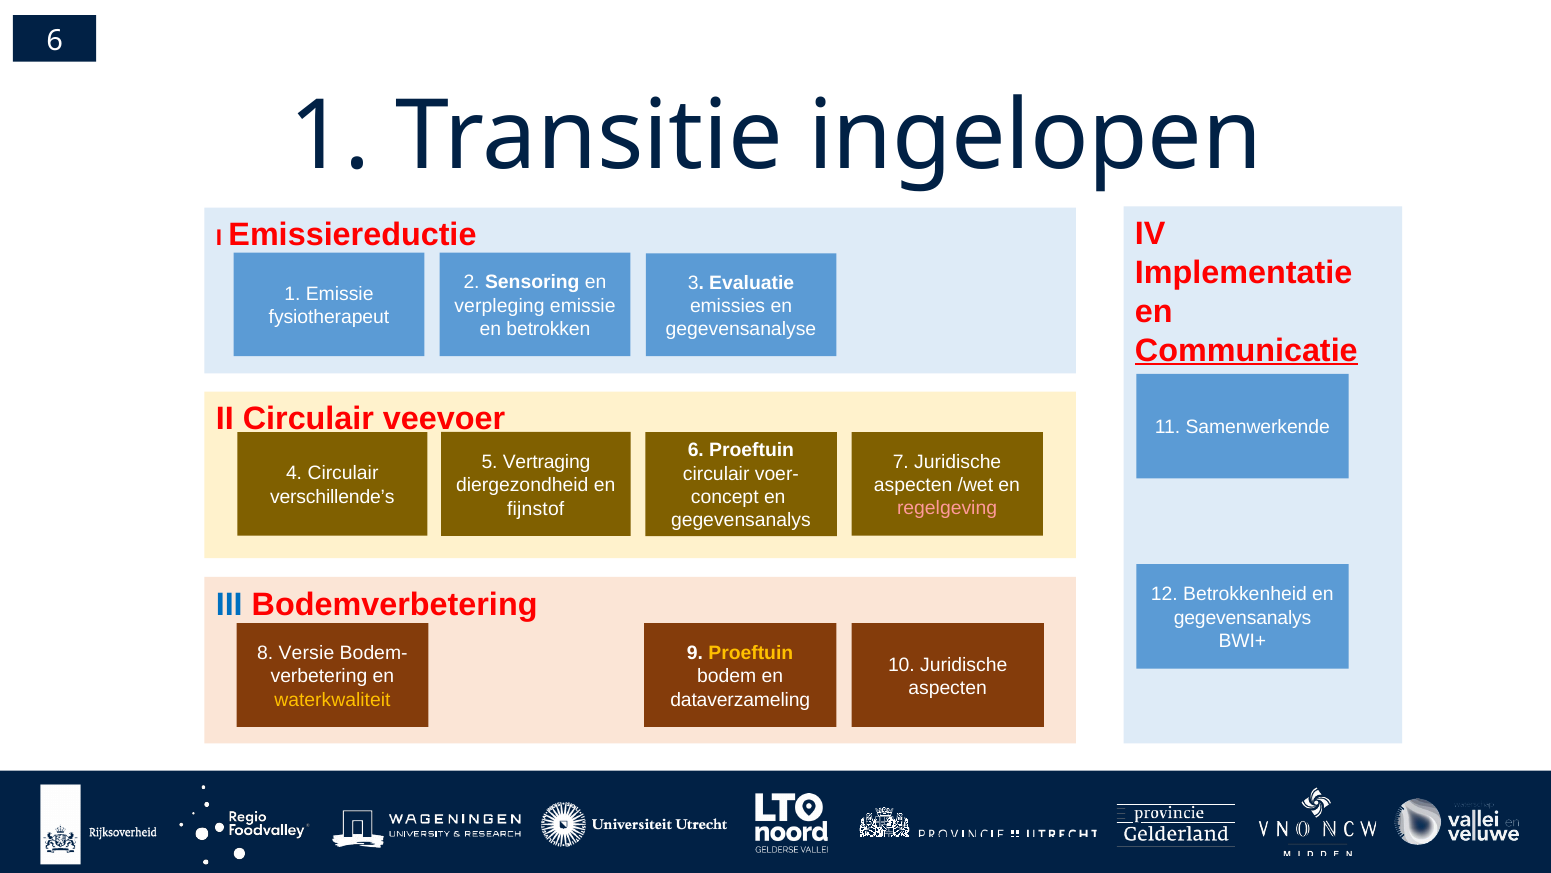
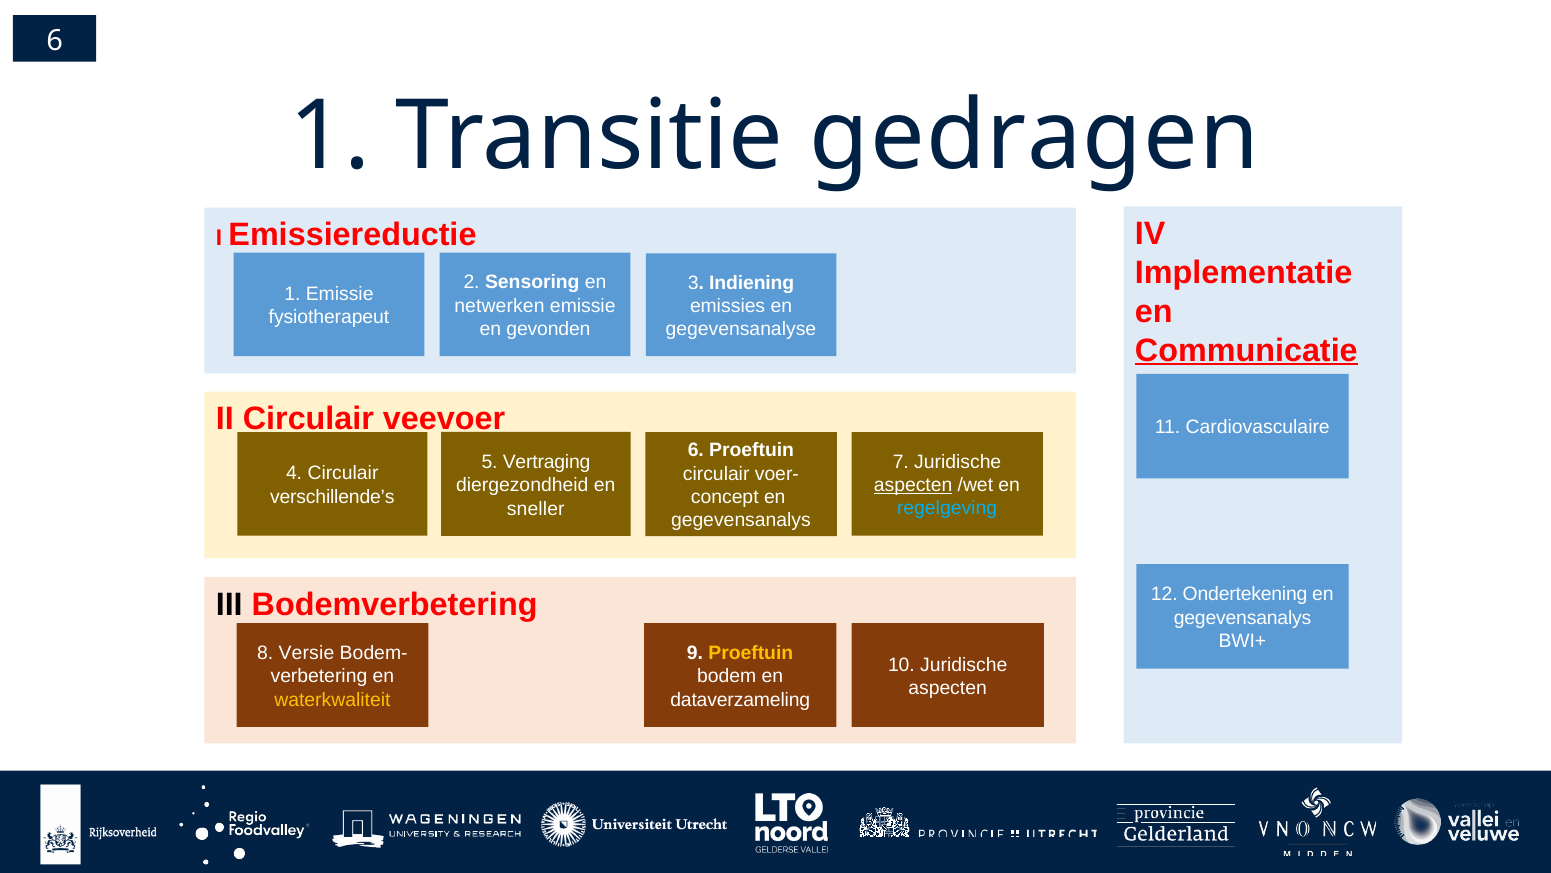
ingelopen: ingelopen -> gedragen
Evaluatie: Evaluatie -> Indiening
verpleging: verpleging -> netwerken
betrokken: betrokken -> gevonden
Samenwerkende: Samenwerkende -> Cardiovasculaire
aspecten at (913, 485) underline: none -> present
regelgeving colour: pink -> light blue
fijnstof: fijnstof -> sneller
Betrokkenheid: Betrokkenheid -> Ondertekening
III colour: blue -> black
